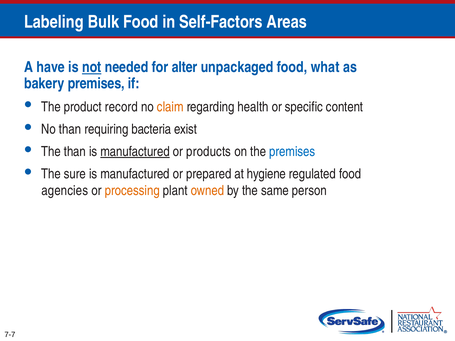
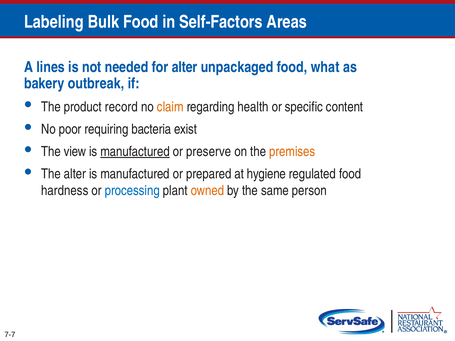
have: have -> lines
not underline: present -> none
bakery premises: premises -> outbreak
No than: than -> poor
The than: than -> view
products: products -> preserve
premises at (292, 152) colour: blue -> orange
The sure: sure -> alter
agencies: agencies -> hardness
processing colour: orange -> blue
